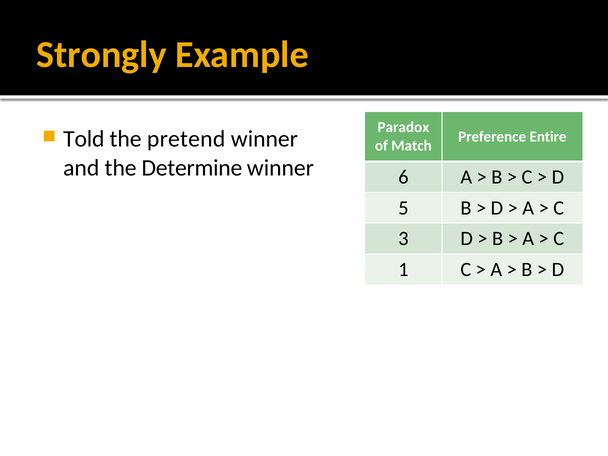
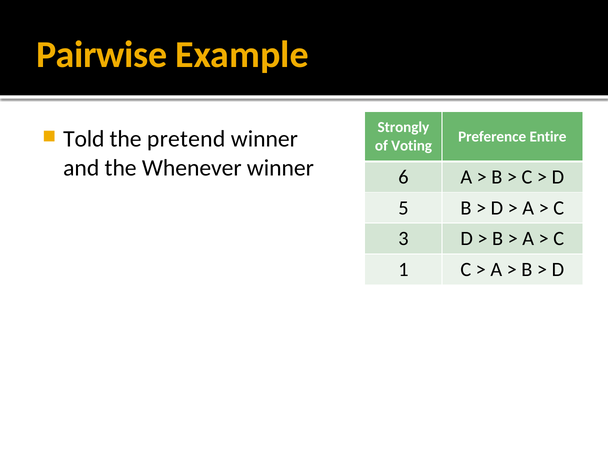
Strongly: Strongly -> Pairwise
Paradox: Paradox -> Strongly
Match: Match -> Voting
Determine: Determine -> Whenever
